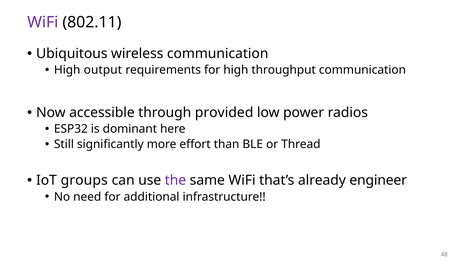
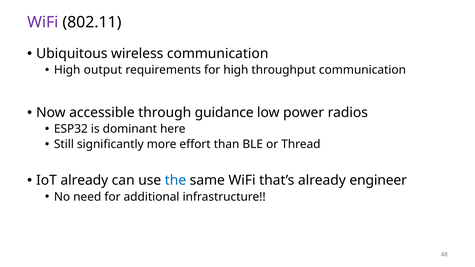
provided: provided -> guidance
IoT groups: groups -> already
the colour: purple -> blue
